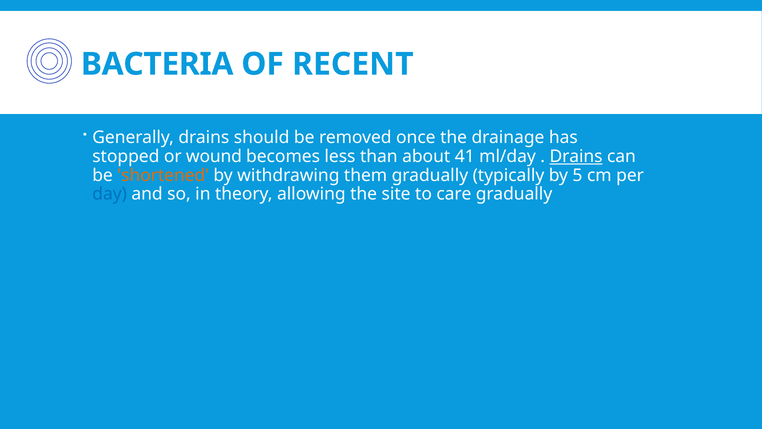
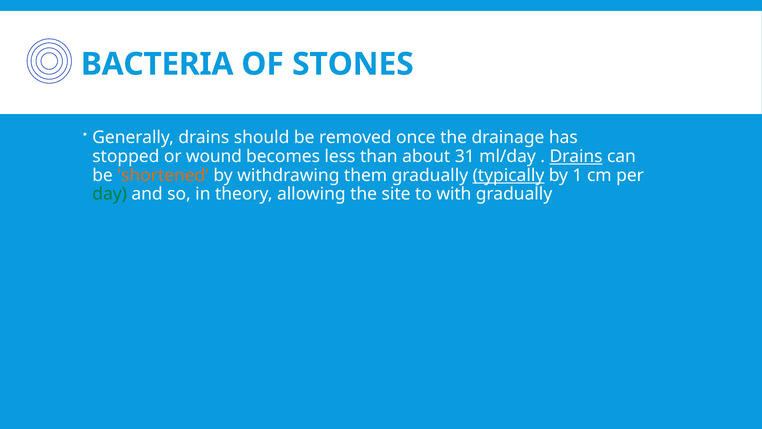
RECENT: RECENT -> STONES
41: 41 -> 31
typically underline: none -> present
5: 5 -> 1
day colour: blue -> green
care: care -> with
